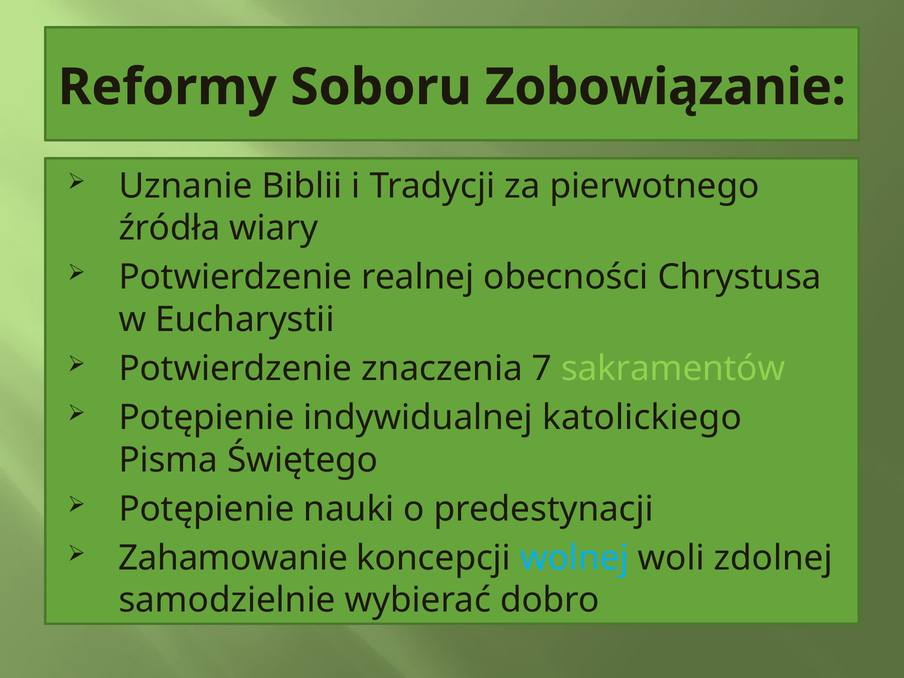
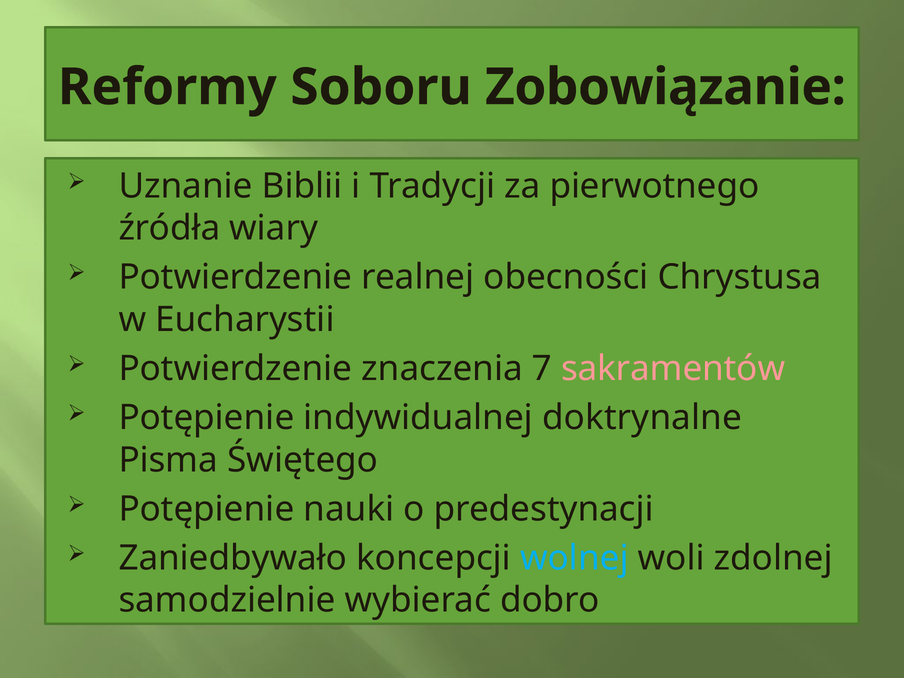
sakramentów colour: light green -> pink
katolickiego: katolickiego -> doktrynalne
Zahamowanie: Zahamowanie -> Zaniedbywało
